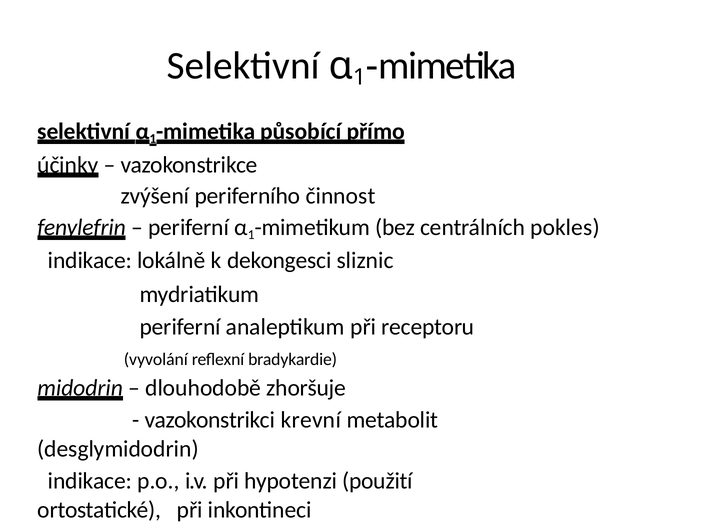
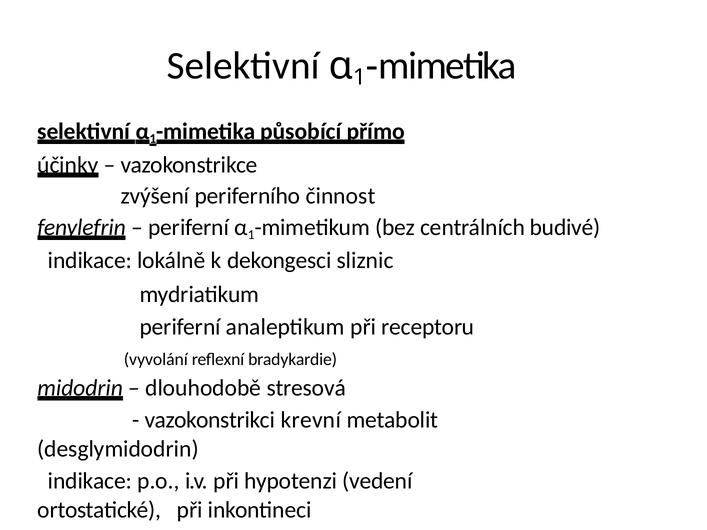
pokles: pokles -> budivé
dlouhodobě zhoršuje: zhoršuje -> stresová
použití: použití -> vedení
